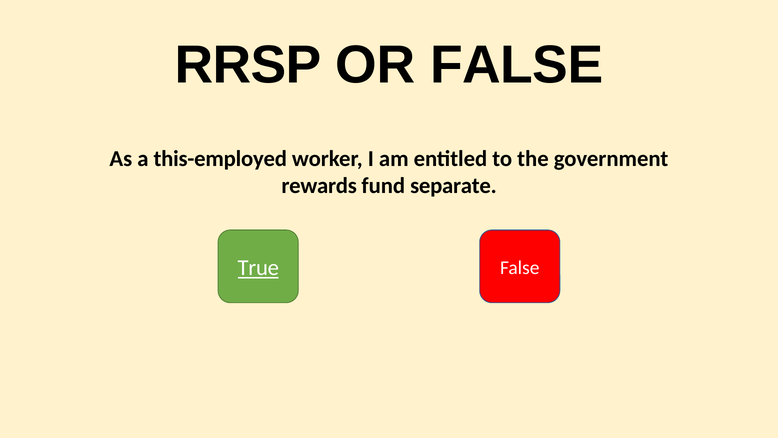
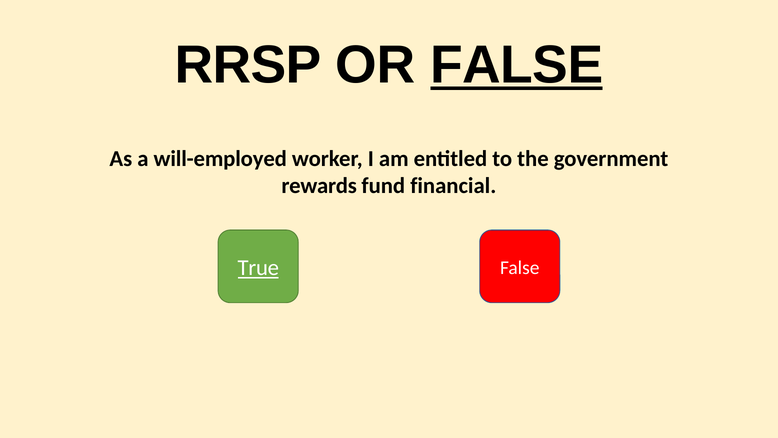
FALSE at (517, 65) underline: none -> present
this-employed: this-employed -> will-employed
separate: separate -> financial
